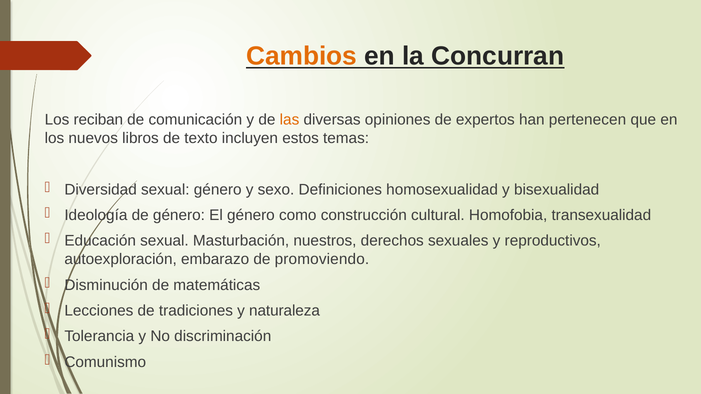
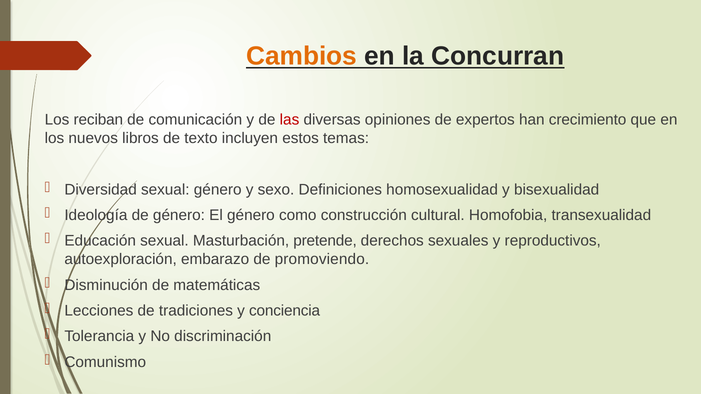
las colour: orange -> red
pertenecen: pertenecen -> crecimiento
nuestros: nuestros -> pretende
naturaleza: naturaleza -> conciencia
